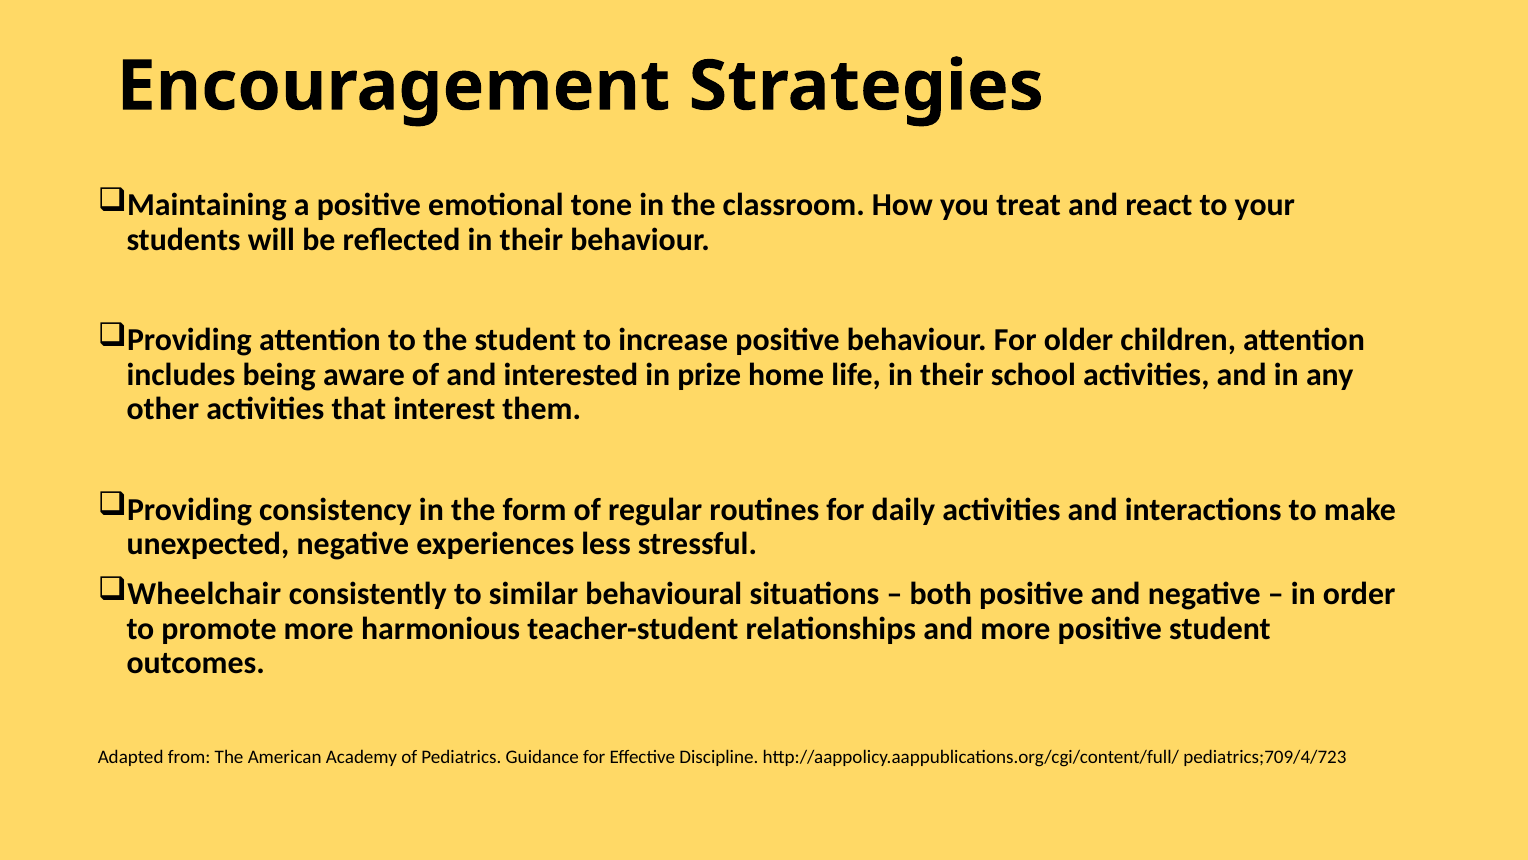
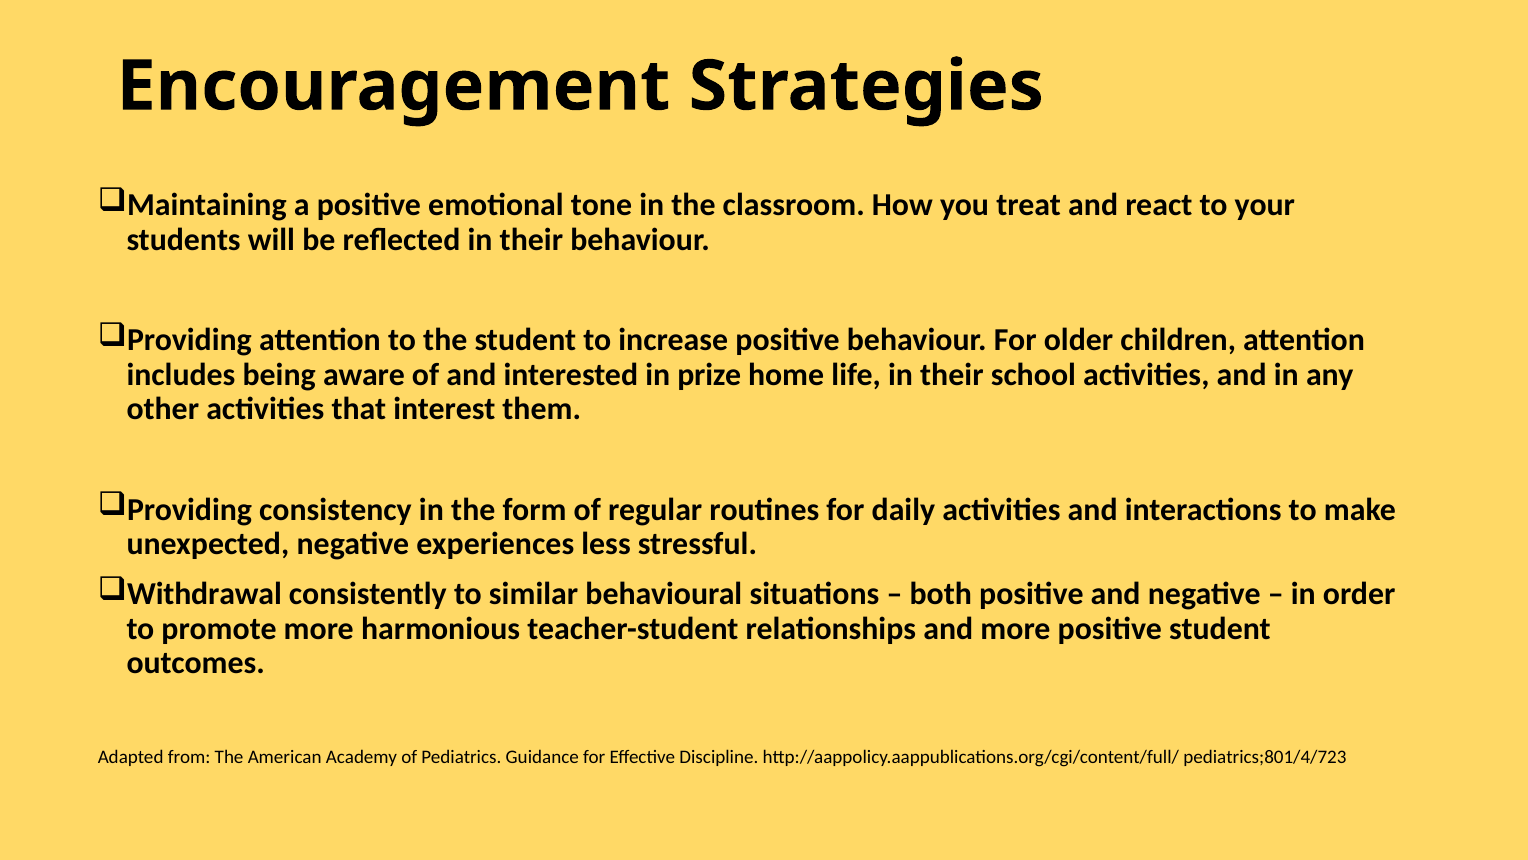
Wheelchair: Wheelchair -> Withdrawal
pediatrics;709/4/723: pediatrics;709/4/723 -> pediatrics;801/4/723
